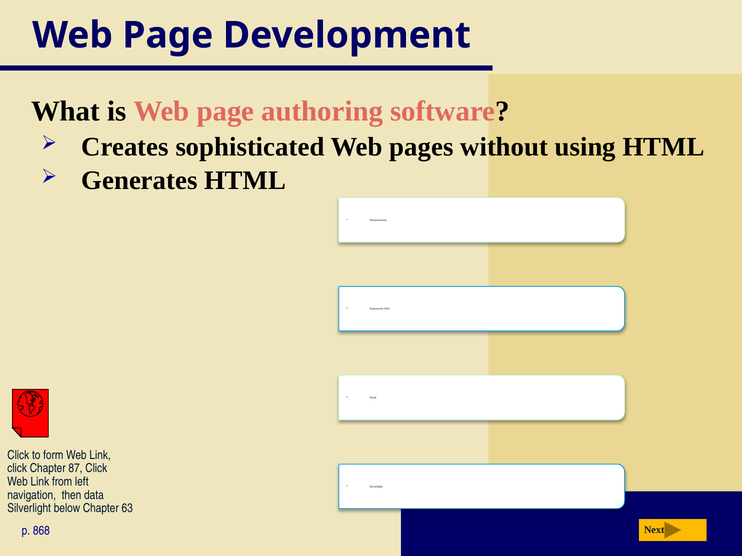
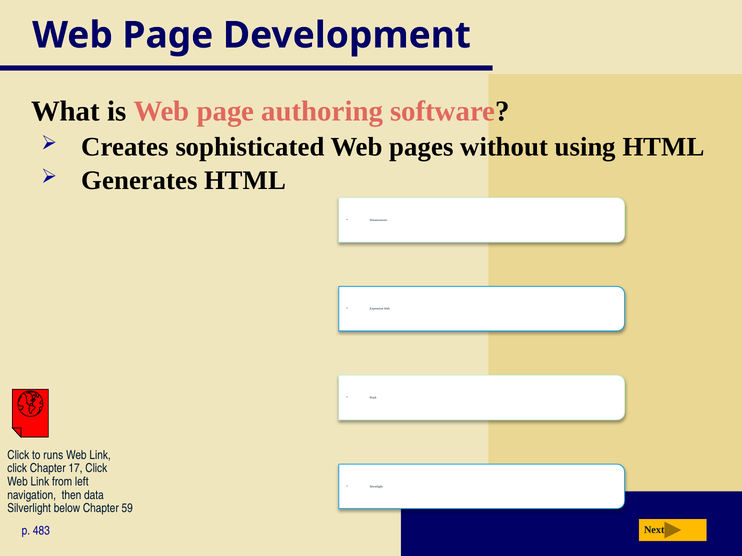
form: form -> runs
87: 87 -> 17
63: 63 -> 59
868: 868 -> 483
